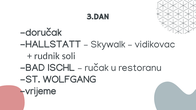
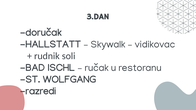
vrijeme: vrijeme -> razredi
